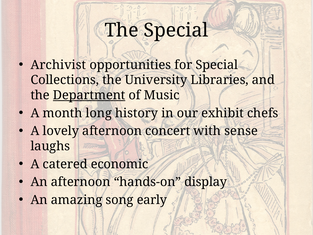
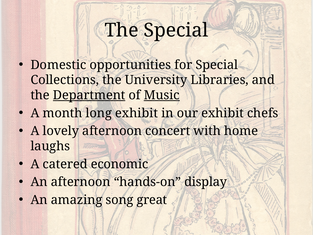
Archivist: Archivist -> Domestic
Music underline: none -> present
long history: history -> exhibit
sense: sense -> home
early: early -> great
